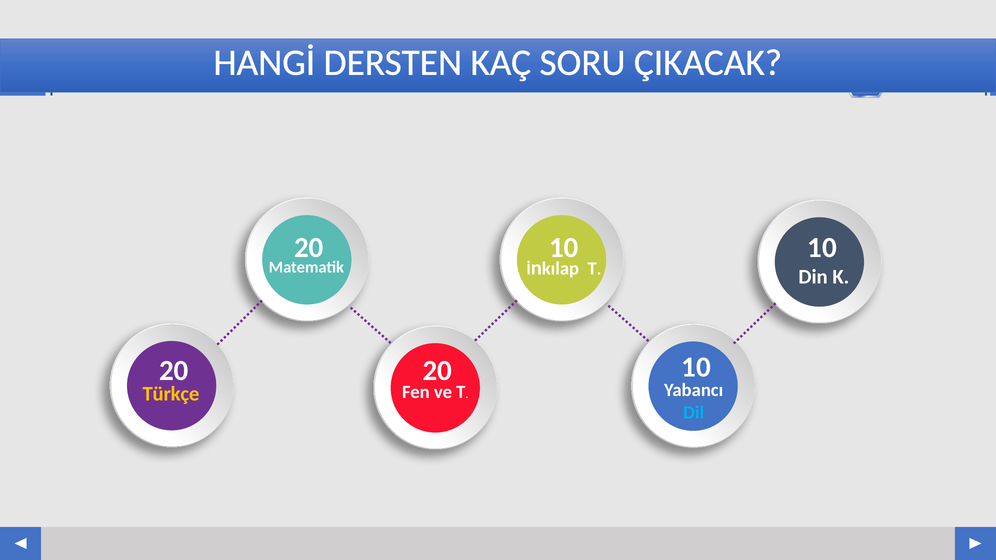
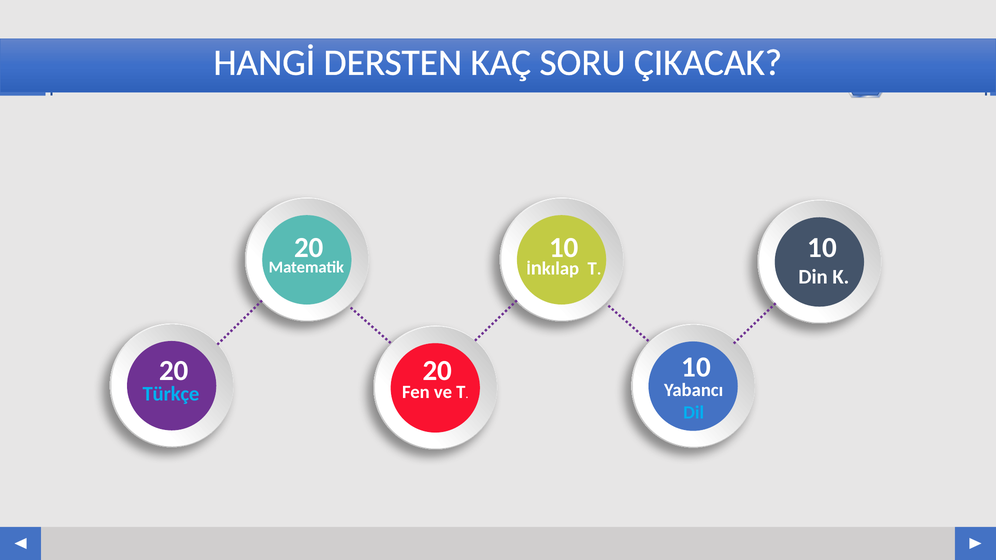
Türkçe colour: yellow -> light blue
